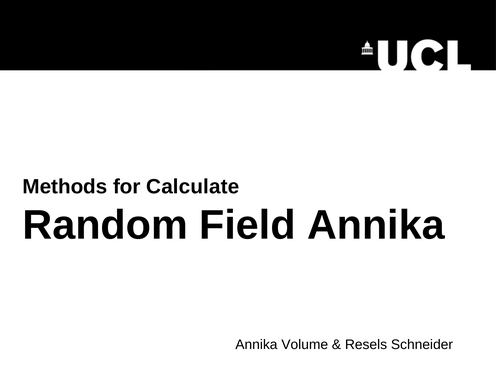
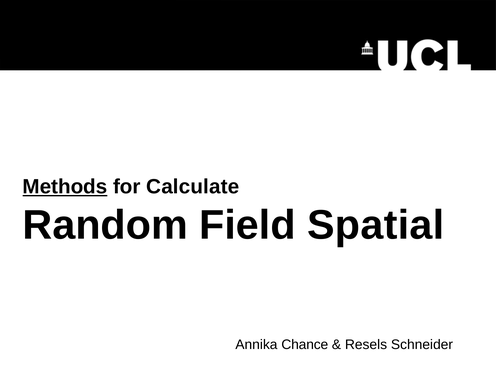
Methods underline: none -> present
Field Annika: Annika -> Spatial
Volume: Volume -> Chance
